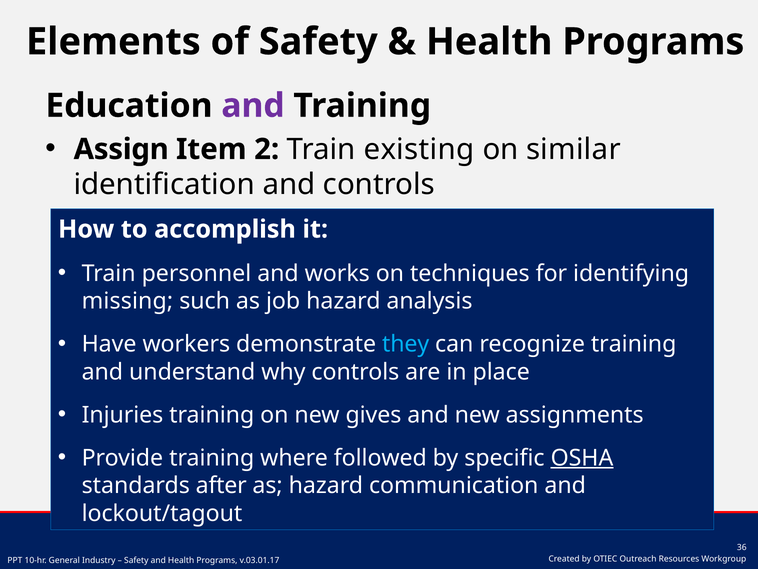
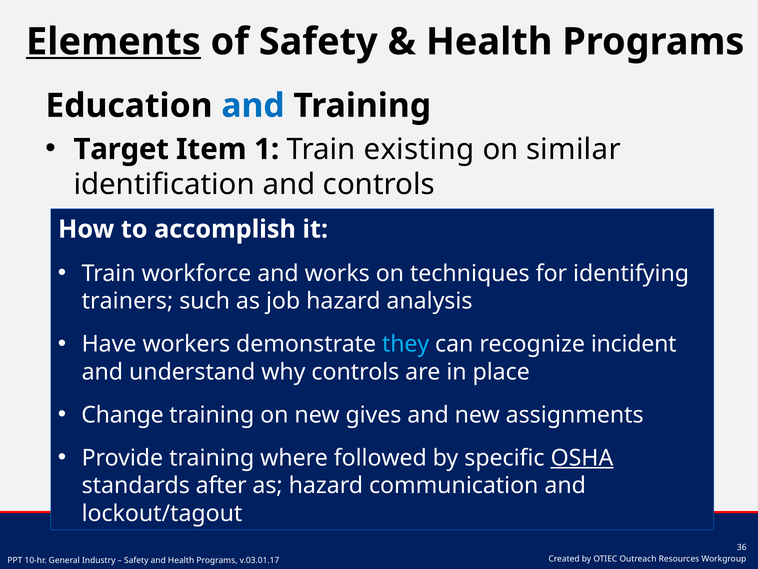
Elements underline: none -> present
and at (253, 106) colour: purple -> blue
Assign: Assign -> Target
2: 2 -> 1
personnel: personnel -> workforce
missing: missing -> trainers
recognize training: training -> incident
Injuries: Injuries -> Change
